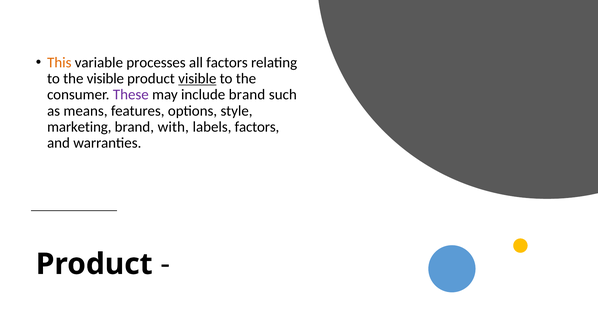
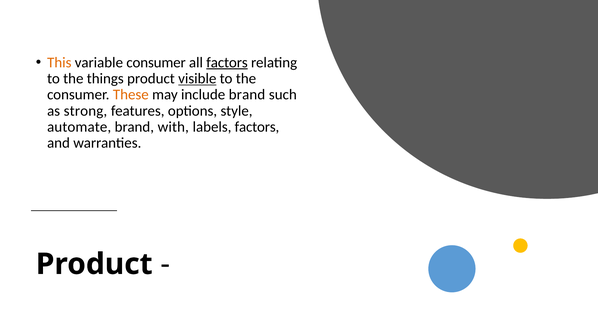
variable processes: processes -> consumer
factors at (227, 63) underline: none -> present
the visible: visible -> things
These colour: purple -> orange
means: means -> strong
marketing at (79, 127): marketing -> automate
